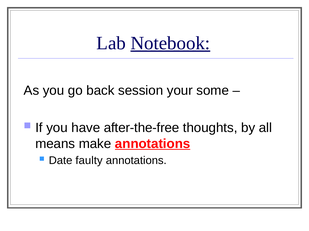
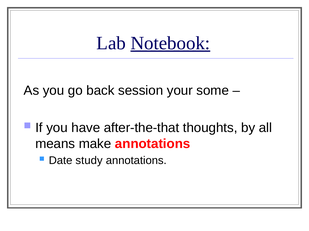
after-the-free: after-the-free -> after-the-that
annotations at (153, 144) underline: present -> none
faulty: faulty -> study
